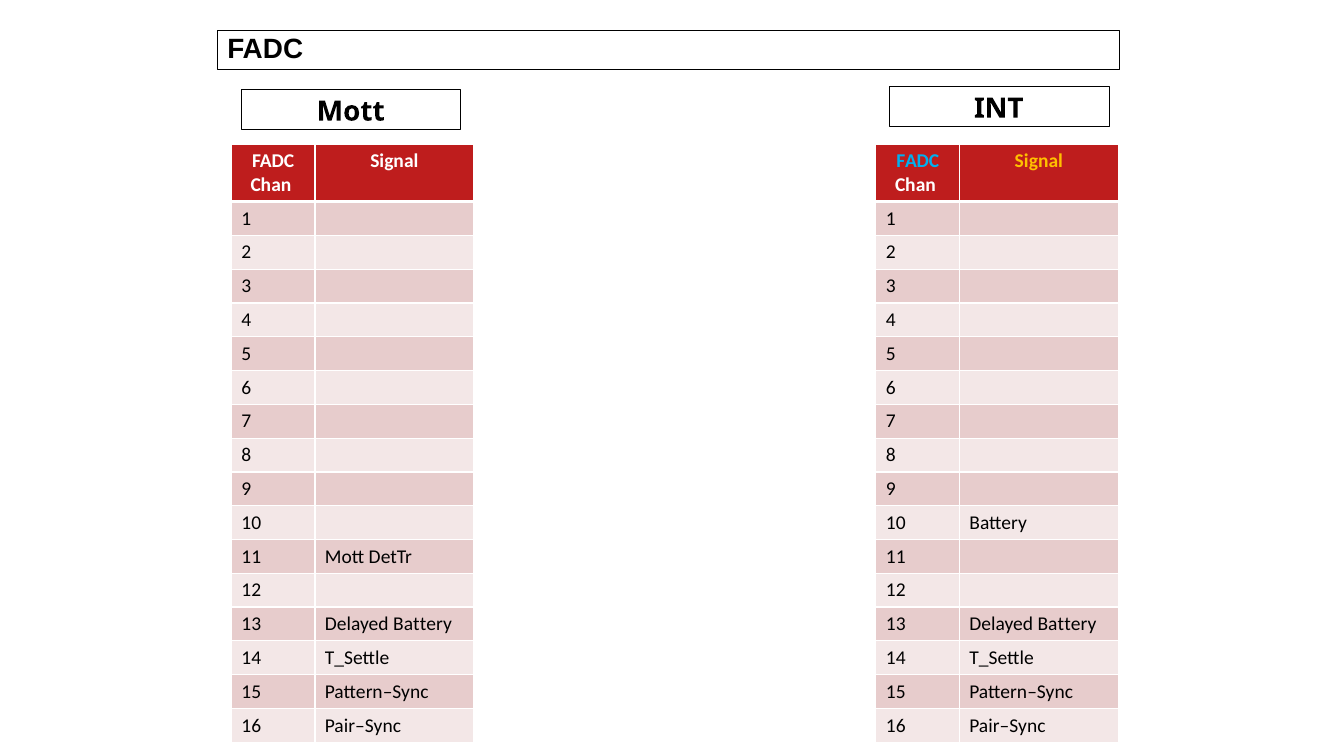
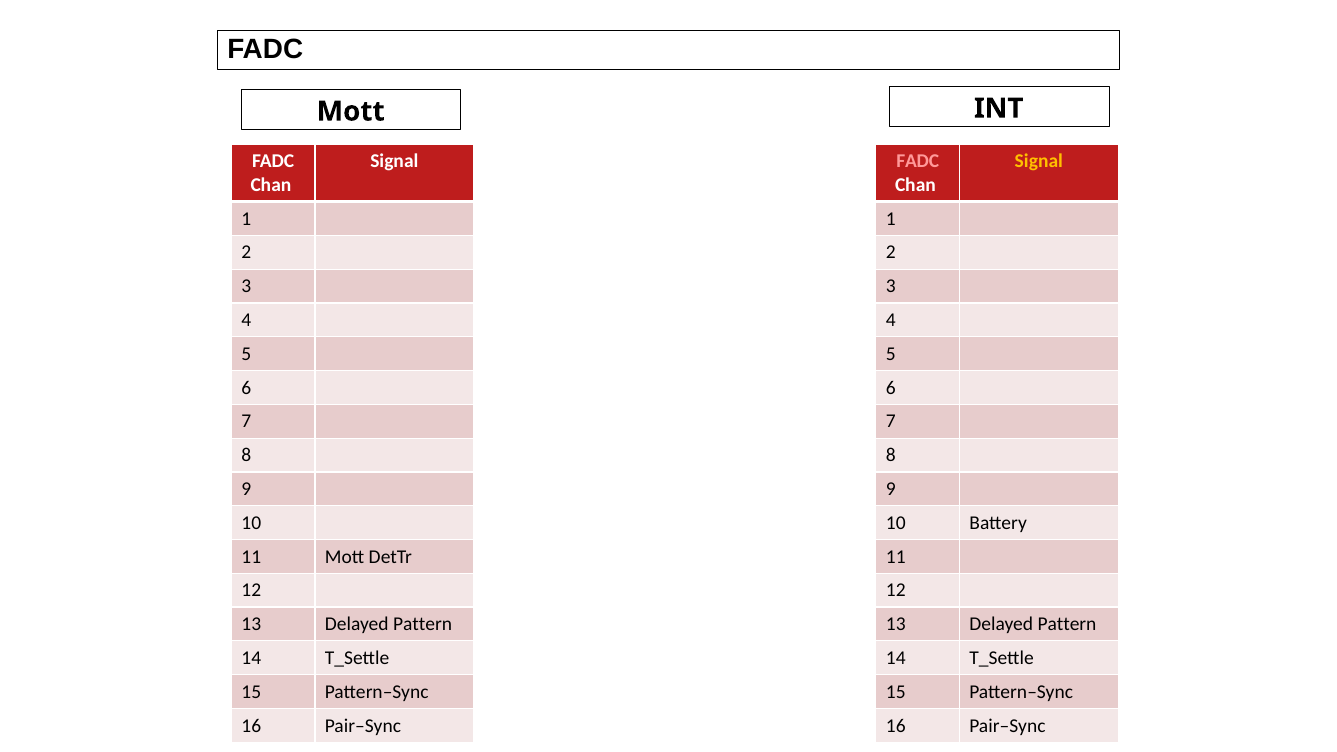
FADC at (918, 161) colour: light blue -> pink
Battery at (422, 624): Battery -> Pattern
Battery at (1067, 624): Battery -> Pattern
